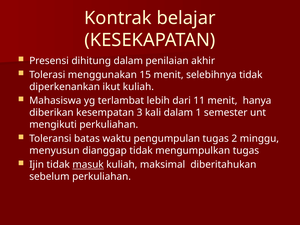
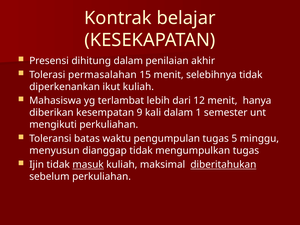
menggunakan: menggunakan -> permasalahan
11: 11 -> 12
3: 3 -> 9
2: 2 -> 5
diberitahukan underline: none -> present
